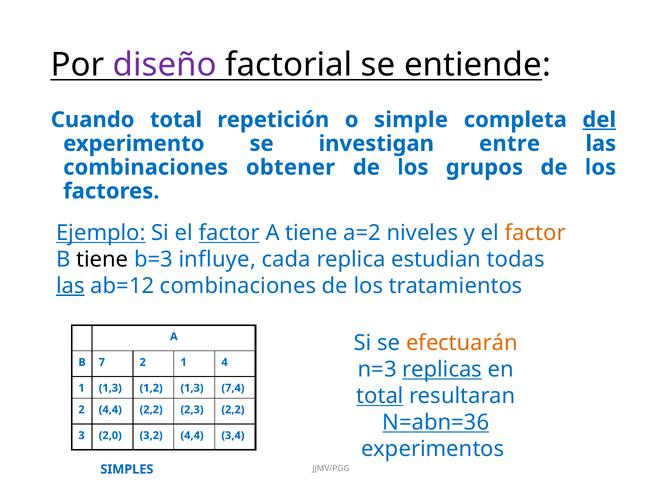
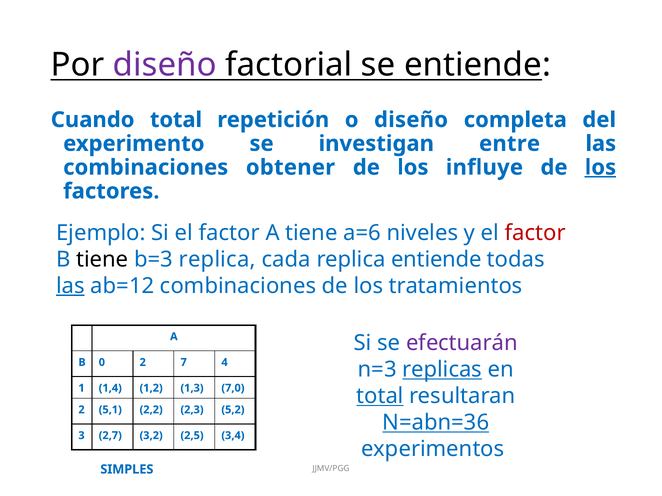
o simple: simple -> diseño
del underline: present -> none
grupos: grupos -> influye
los at (600, 168) underline: none -> present
Ejemplo underline: present -> none
factor at (229, 233) underline: present -> none
a=2: a=2 -> a=6
factor at (535, 233) colour: orange -> red
b=3 influye: influye -> replica
replica estudian: estudian -> entiende
efectuarán colour: orange -> purple
7: 7 -> 0
2 1: 1 -> 7
1 1,3: 1,3 -> 1,4
7,4: 7,4 -> 7,0
2 4,4: 4,4 -> 5,1
2,3 2,2: 2,2 -> 5,2
2,0: 2,0 -> 2,7
3,2 4,4: 4,4 -> 2,5
